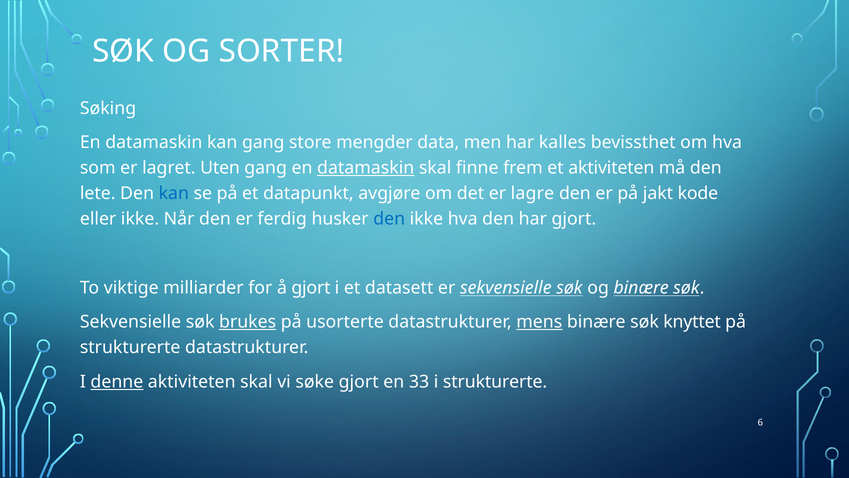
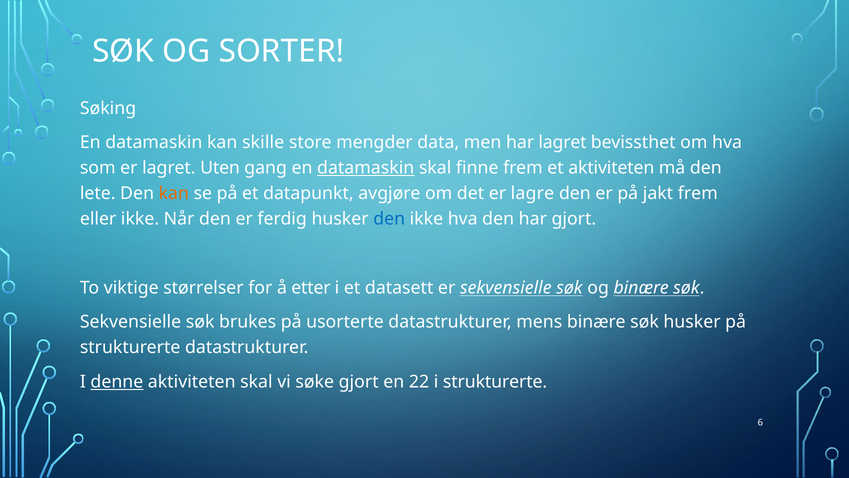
kan gang: gang -> skille
har kalles: kalles -> lagret
kan at (174, 193) colour: blue -> orange
jakt kode: kode -> frem
milliarder: milliarder -> størrelser
å gjort: gjort -> etter
brukes underline: present -> none
mens underline: present -> none
søk knyttet: knyttet -> husker
33: 33 -> 22
